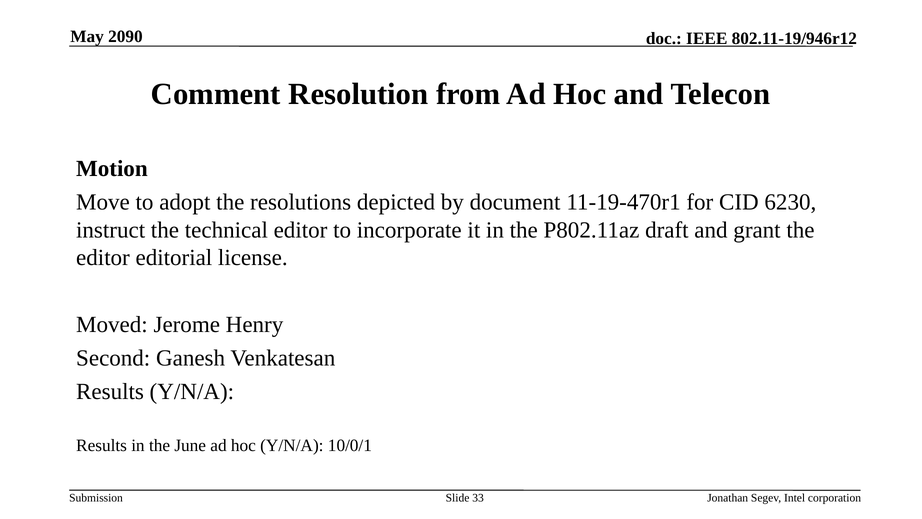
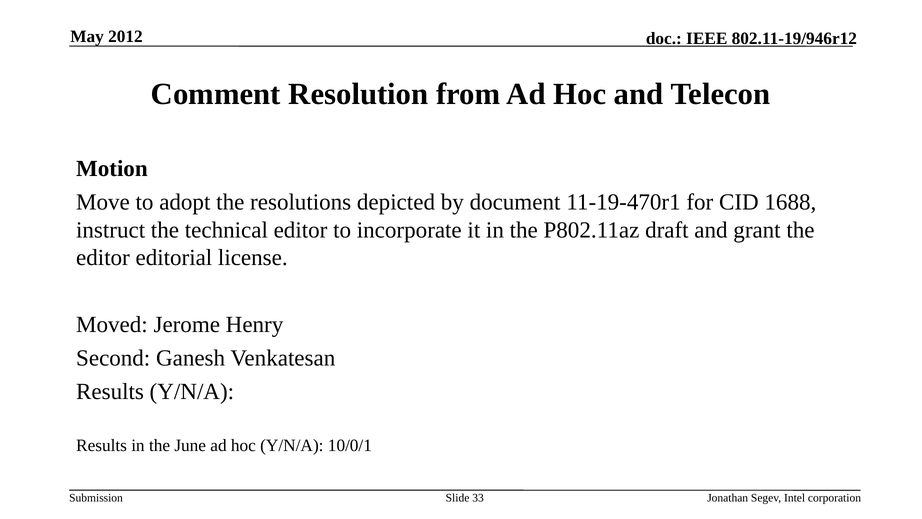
2090: 2090 -> 2012
6230: 6230 -> 1688
